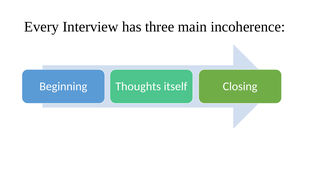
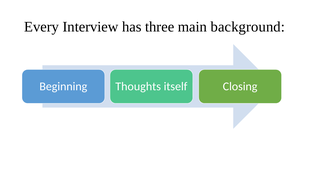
incoherence: incoherence -> background
